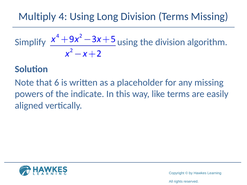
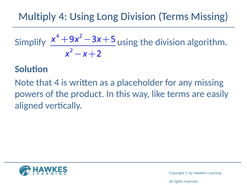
that 6: 6 -> 4
indicate: indicate -> product
